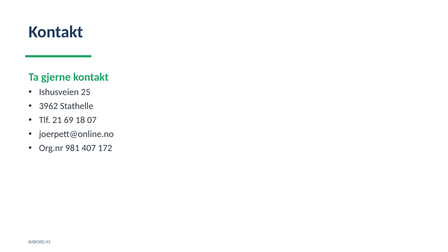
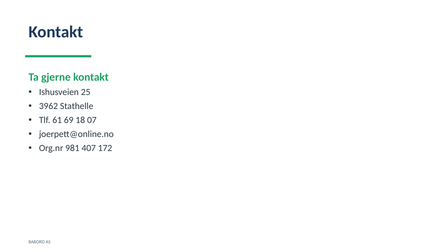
21: 21 -> 61
